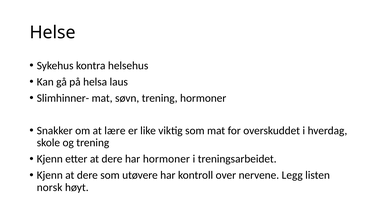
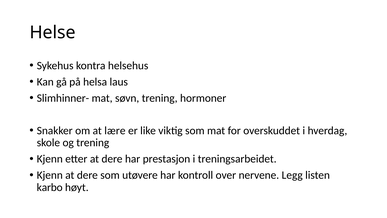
har hormoner: hormoner -> prestasjon
norsk: norsk -> karbo
